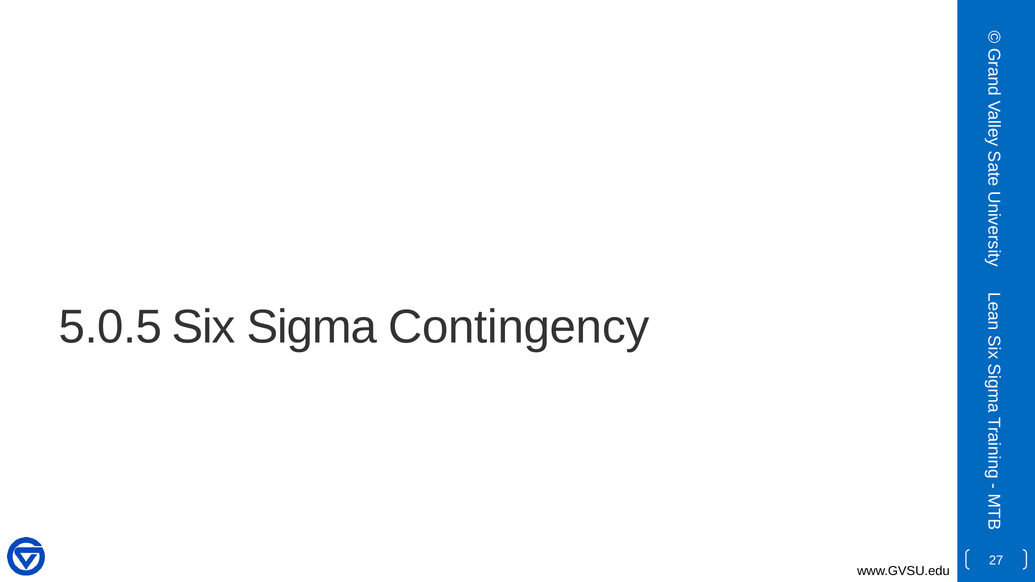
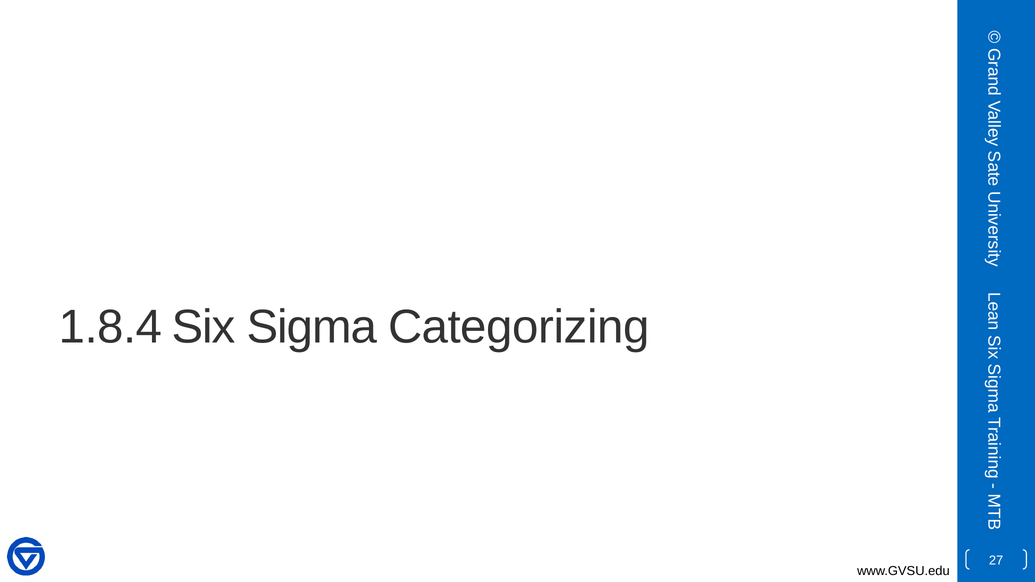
5.0.5: 5.0.5 -> 1.8.4
Contingency: Contingency -> Categorizing
